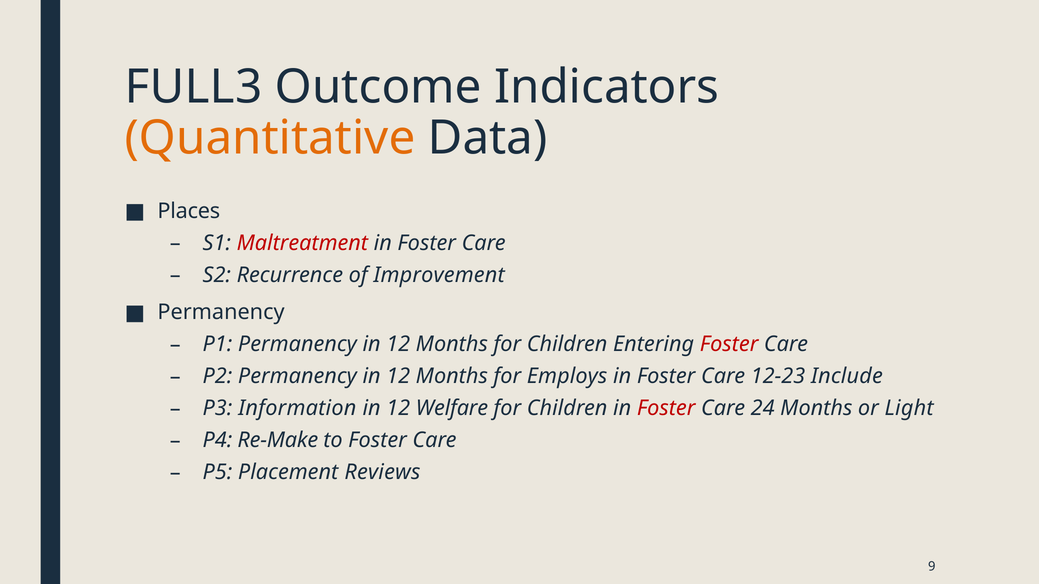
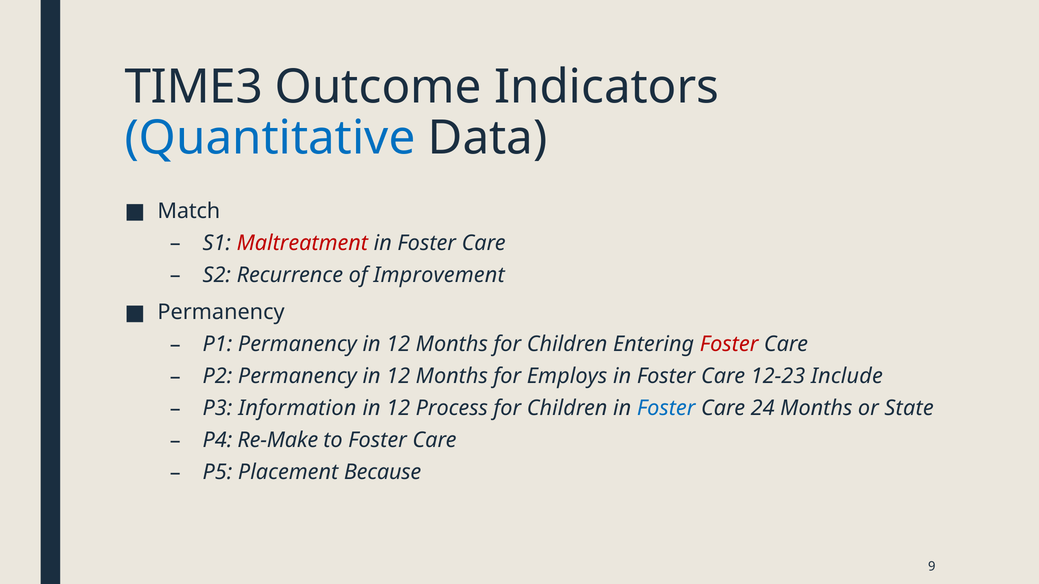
FULL3: FULL3 -> TIME3
Quantitative colour: orange -> blue
Places: Places -> Match
Welfare: Welfare -> Process
Foster at (666, 409) colour: red -> blue
Light: Light -> State
Reviews: Reviews -> Because
